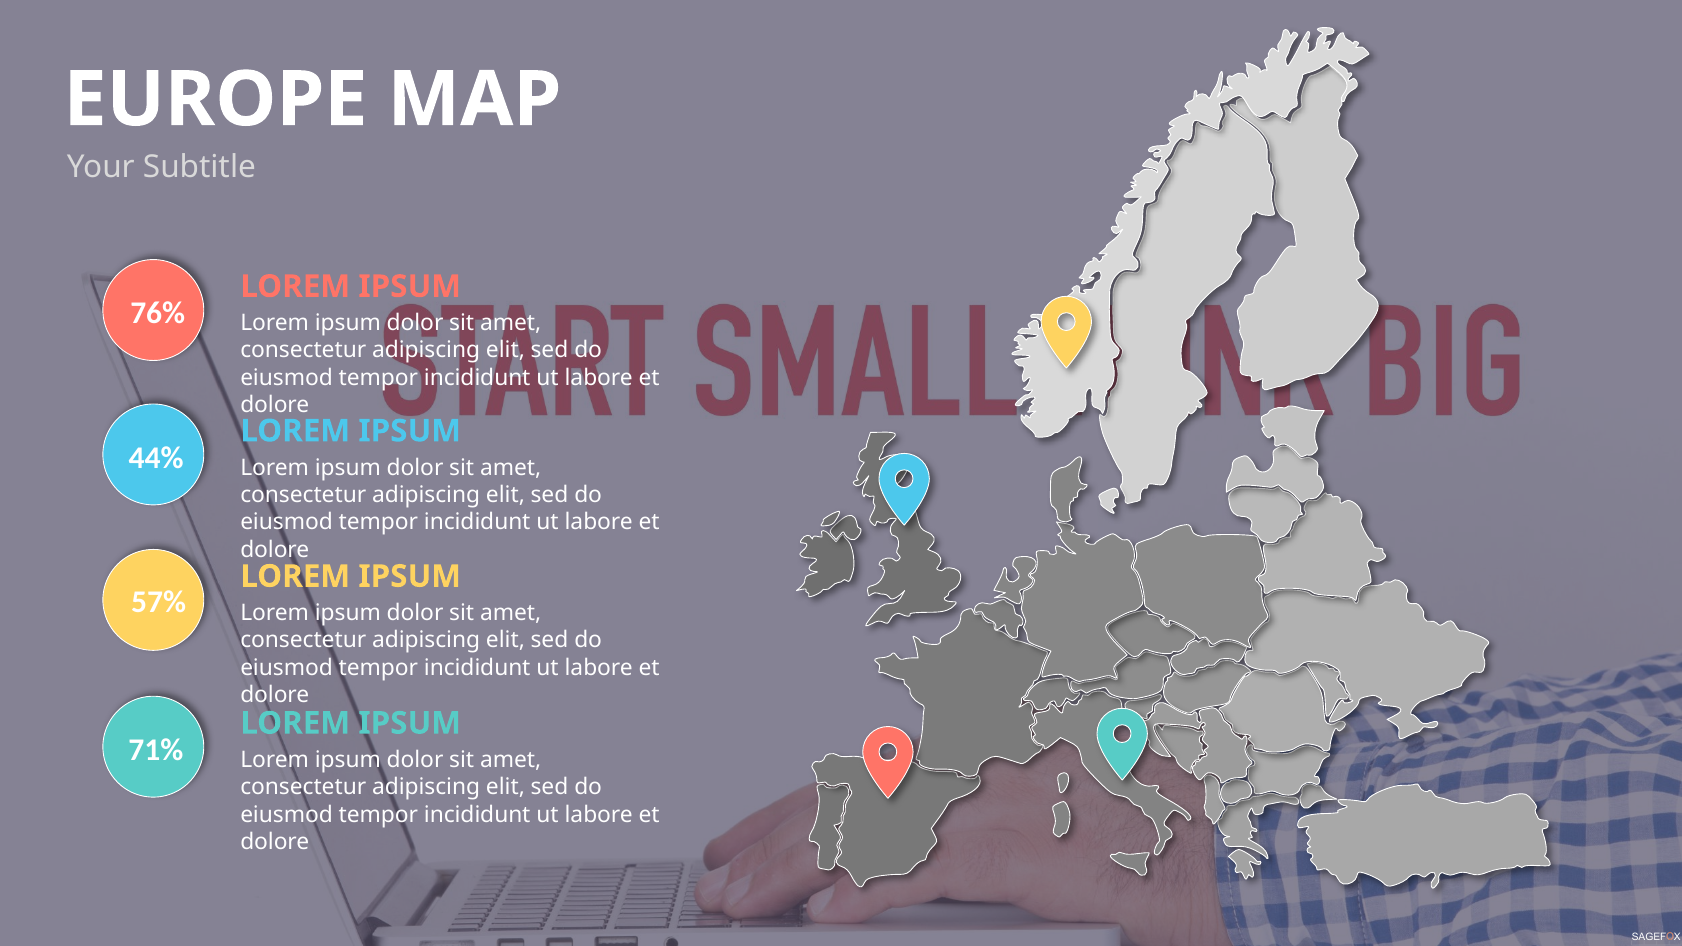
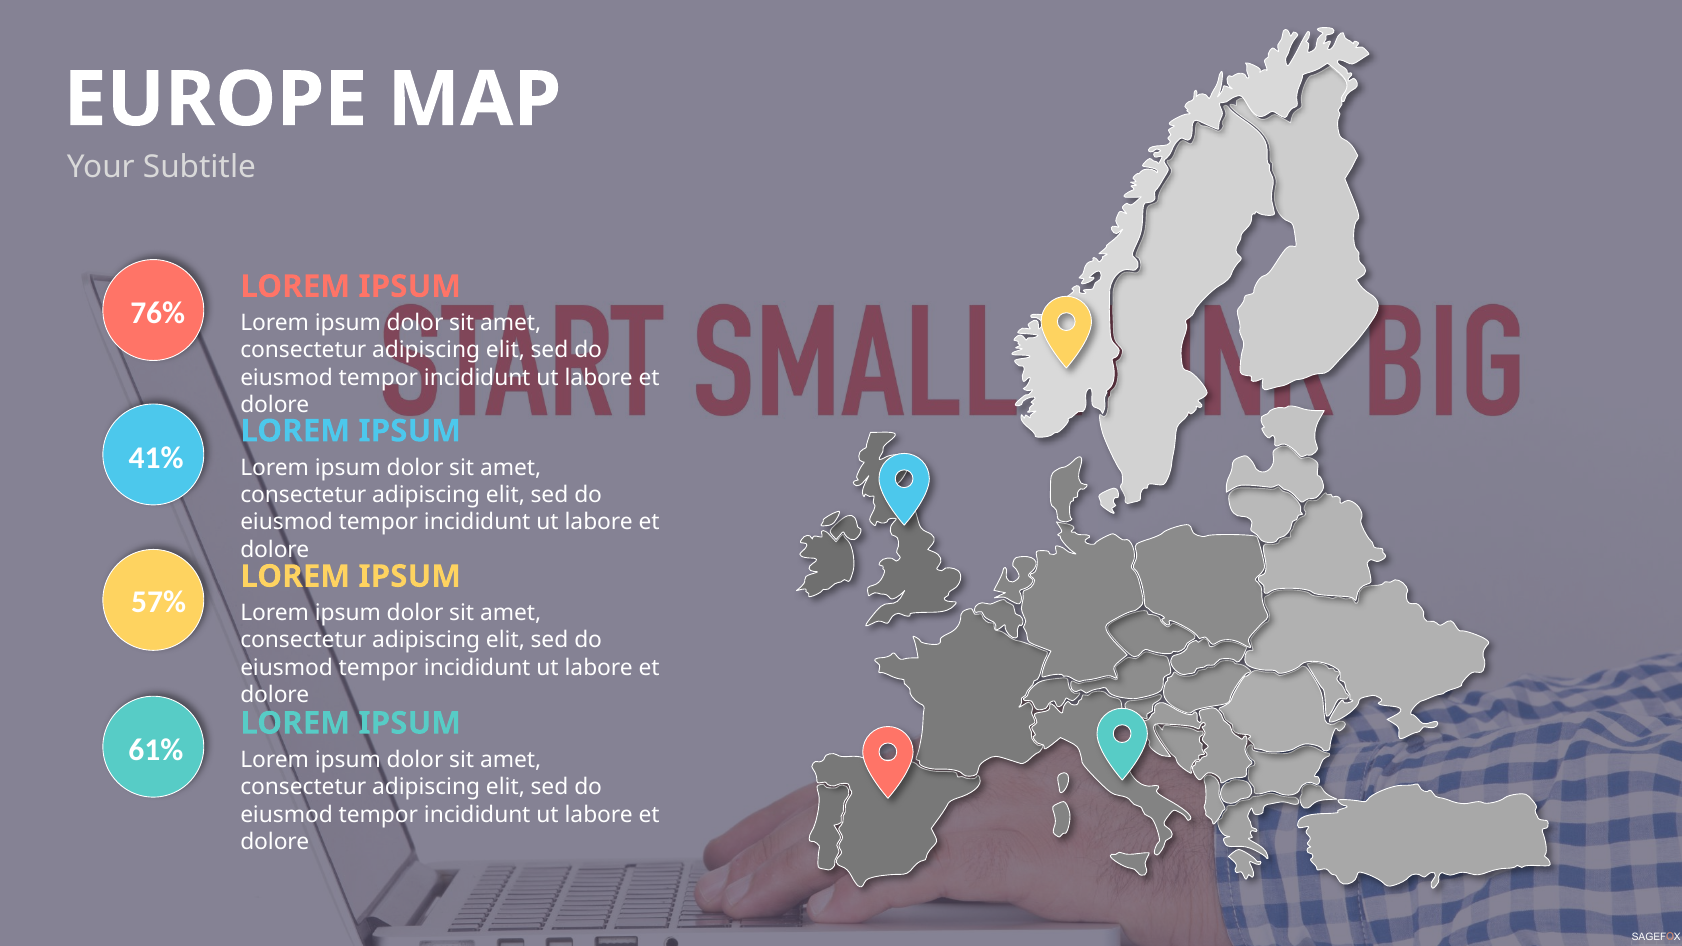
44%: 44% -> 41%
71%: 71% -> 61%
